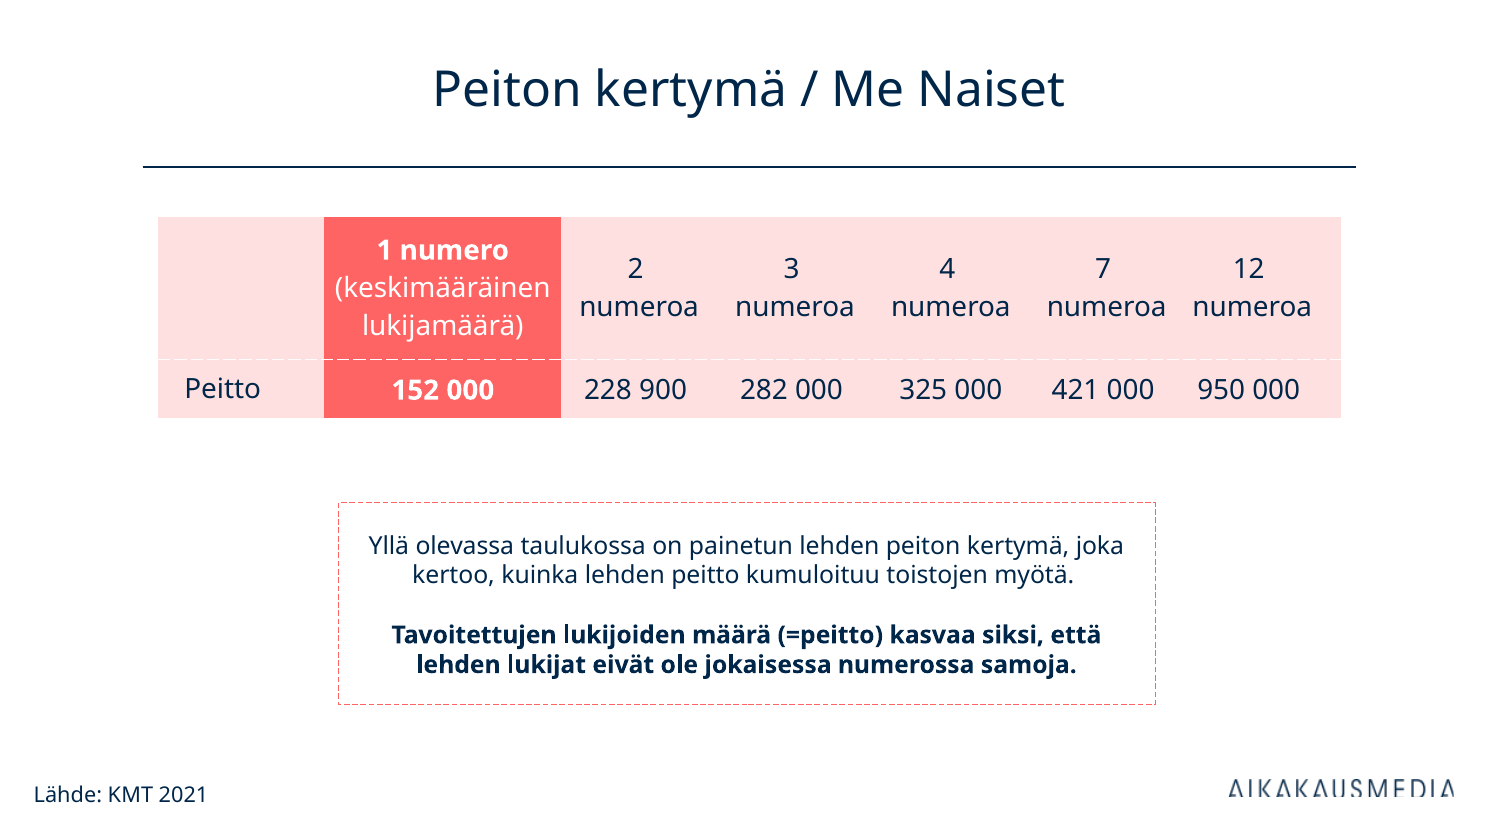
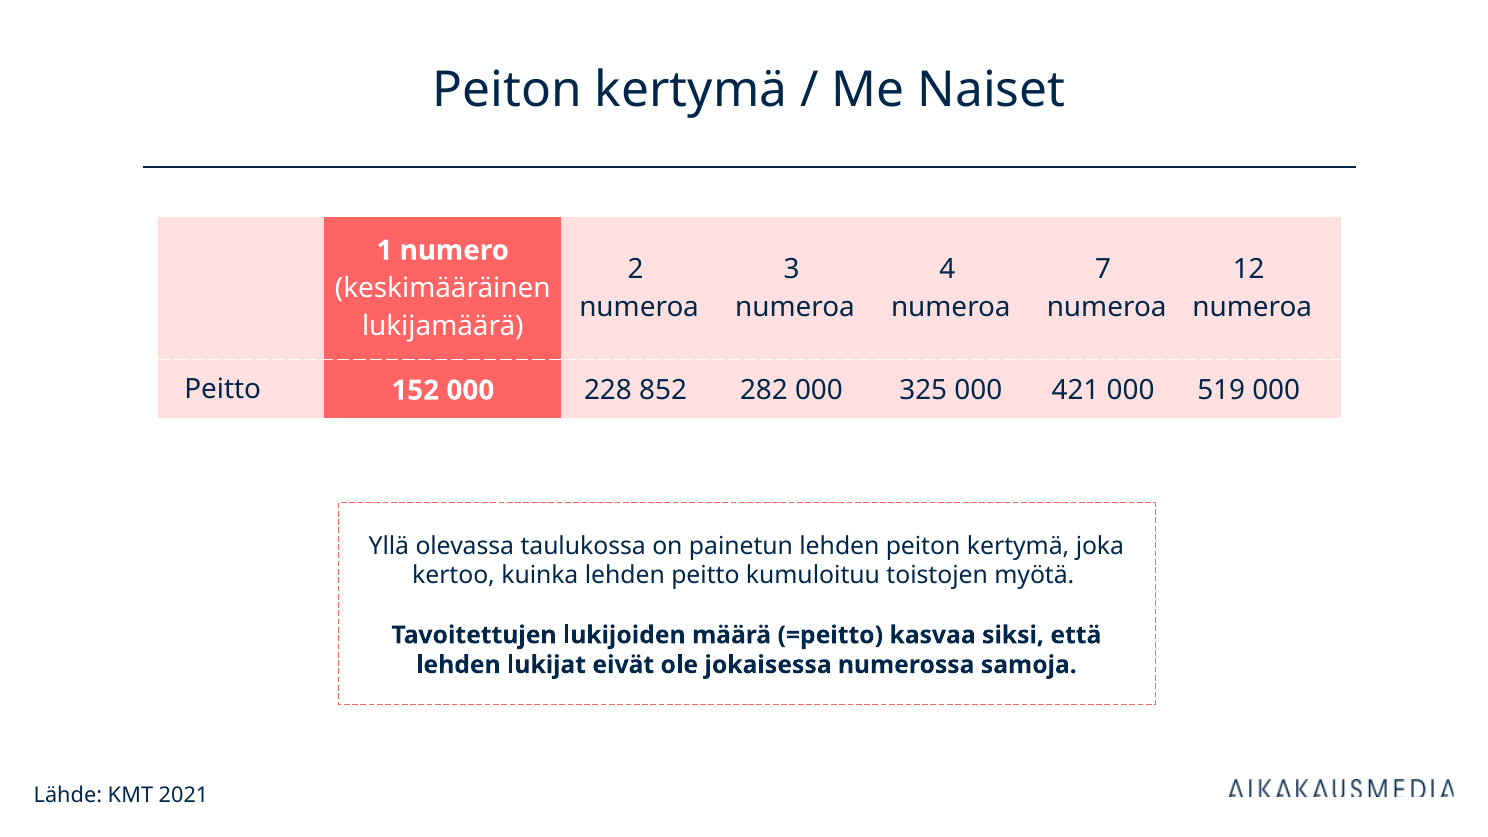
900: 900 -> 852
950: 950 -> 519
